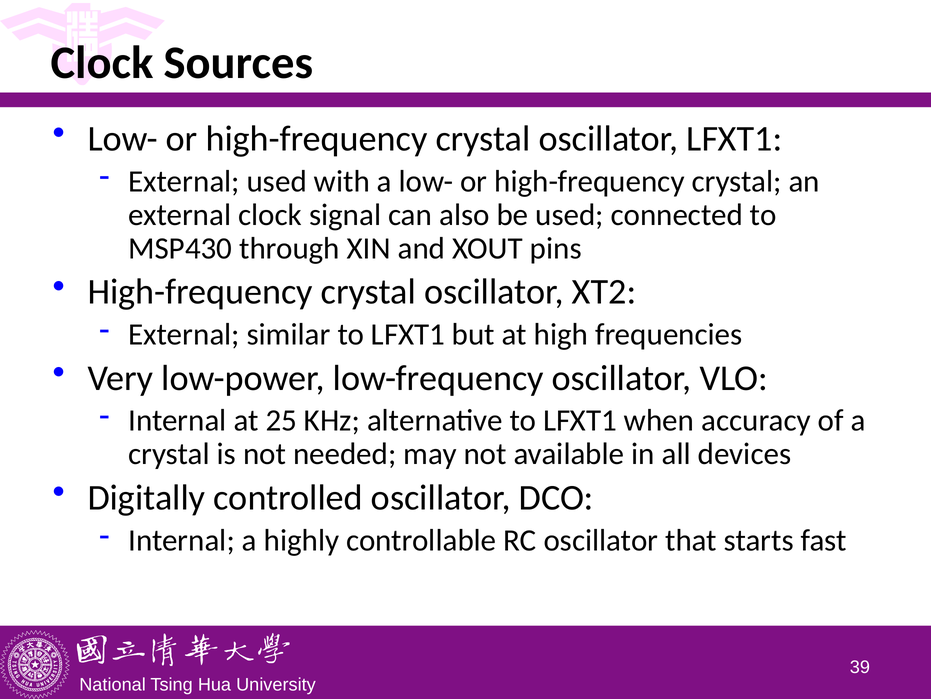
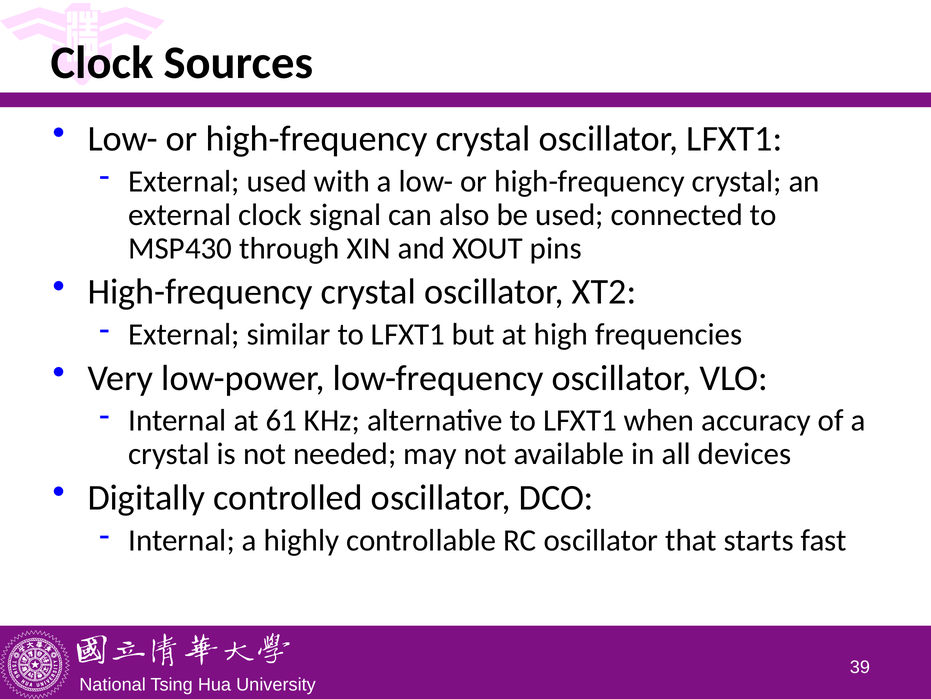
25: 25 -> 61
